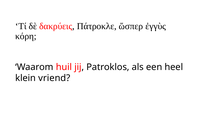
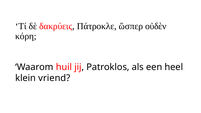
ἐγγὺς: ἐγγὺς -> οὐδὲν
